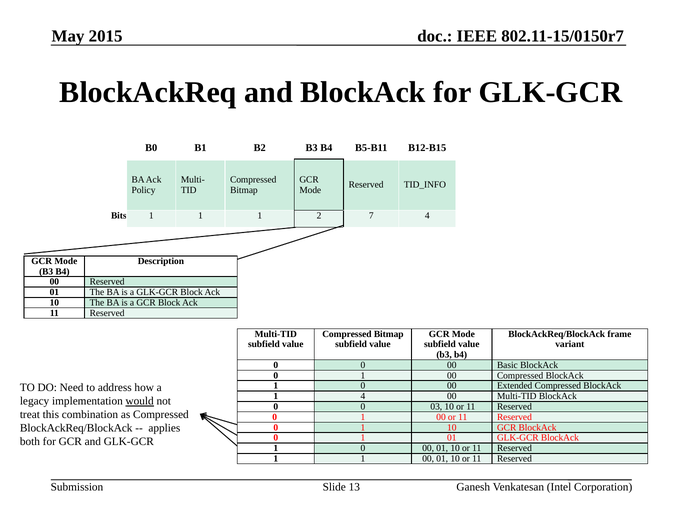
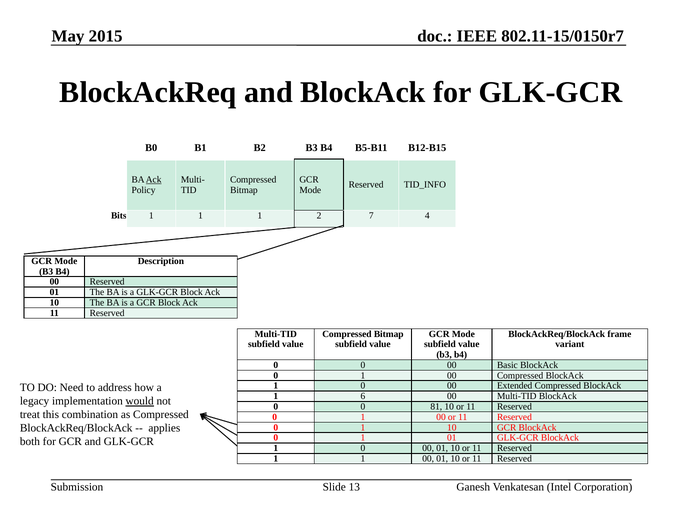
Ack at (154, 179) underline: none -> present
1 4: 4 -> 6
03: 03 -> 81
